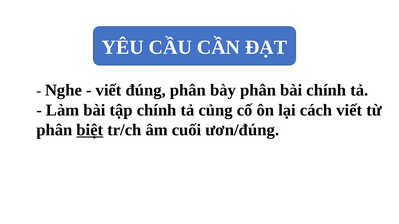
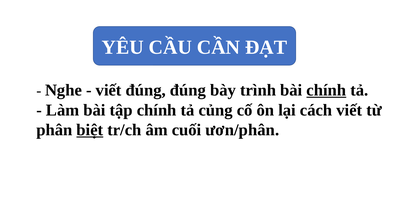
đúng phân: phân -> đúng
bày phân: phân -> trình
chính at (326, 90) underline: none -> present
ươn/đúng: ươn/đúng -> ươn/phân
